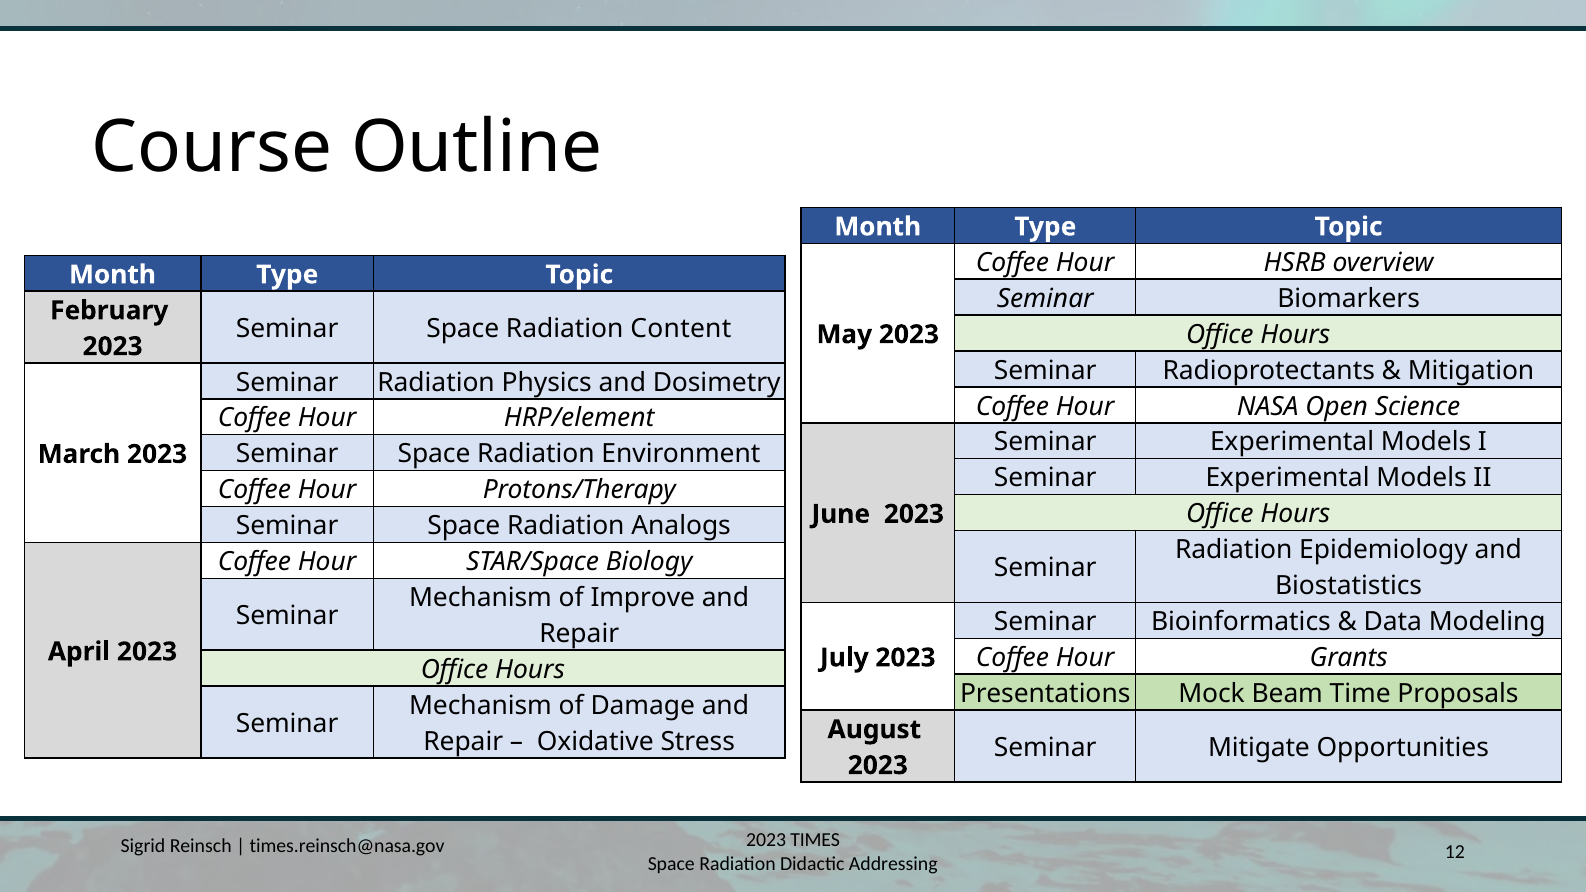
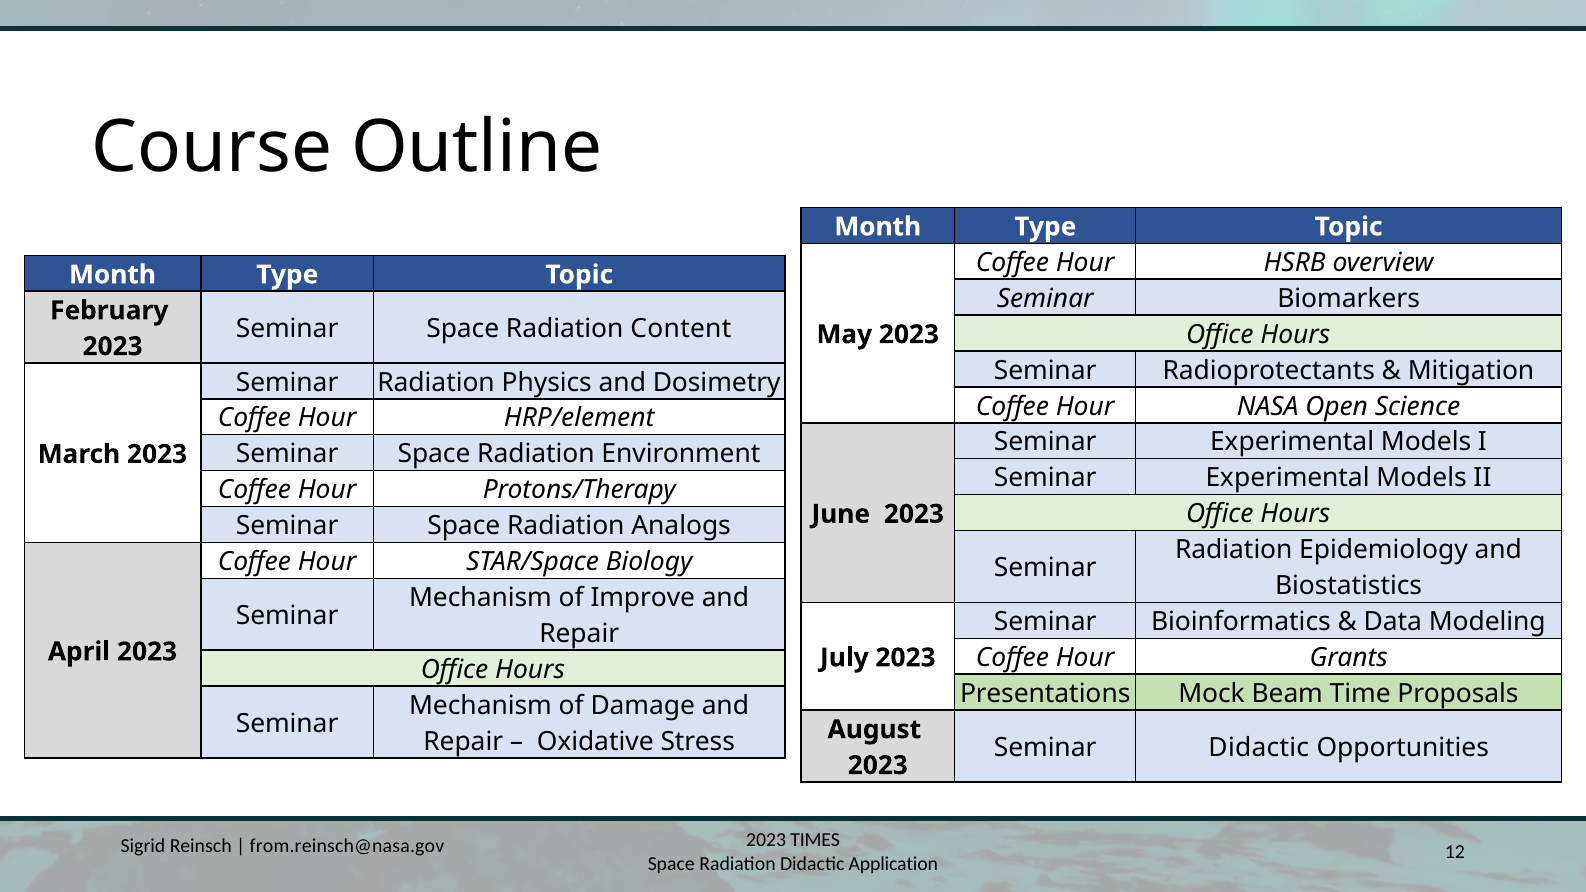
Seminar Mitigate: Mitigate -> Didactic
times.reinsch@nasa.gov: times.reinsch@nasa.gov -> from.reinsch@nasa.gov
Addressing: Addressing -> Application
